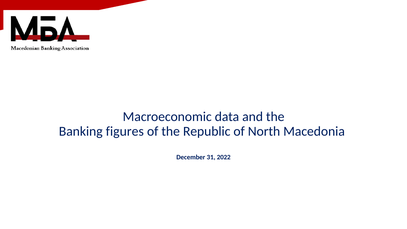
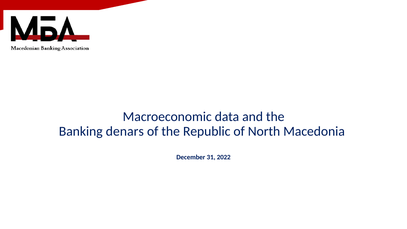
figures: figures -> denars
